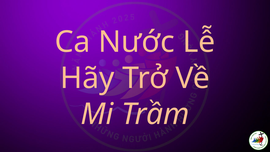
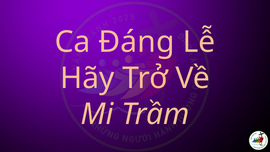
Nước: Nước -> Đáng
